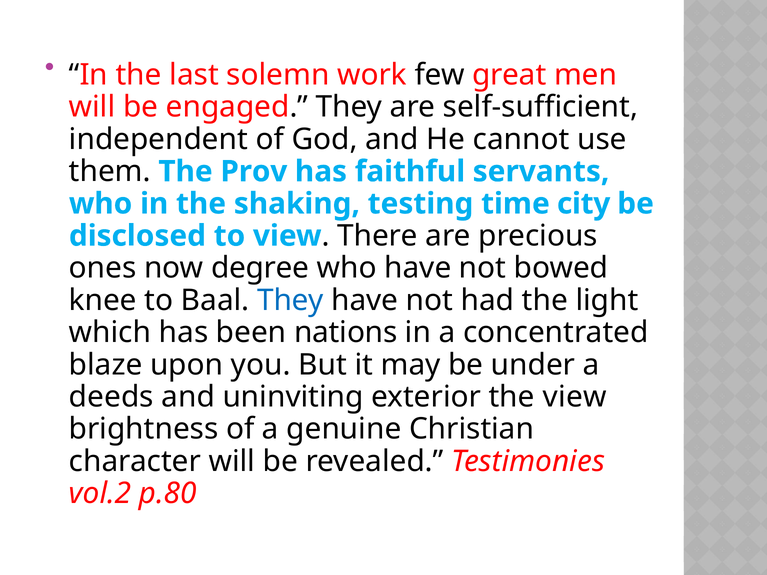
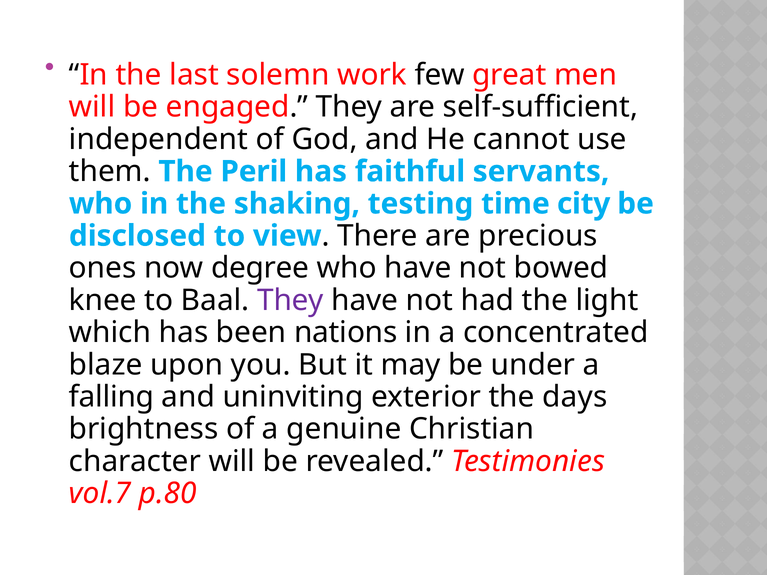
Prov: Prov -> Peril
They at (290, 300) colour: blue -> purple
deeds: deeds -> falling
the view: view -> days
vol.2: vol.2 -> vol.7
